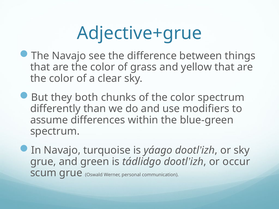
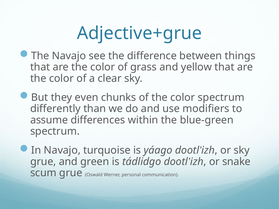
both: both -> even
occur: occur -> snake
